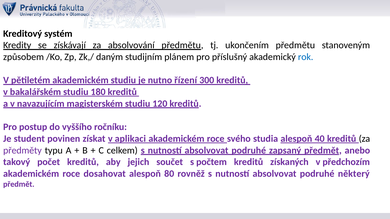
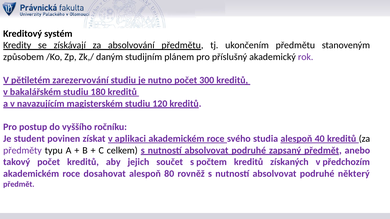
rok colour: blue -> purple
pětiletém akademickém: akademickém -> zarezervování
nutno řízení: řízení -> počet
